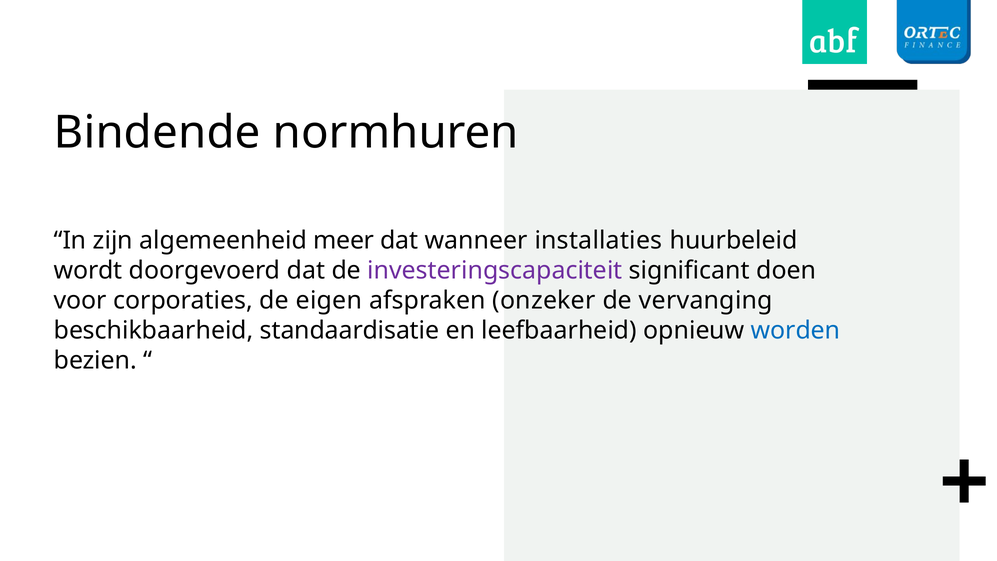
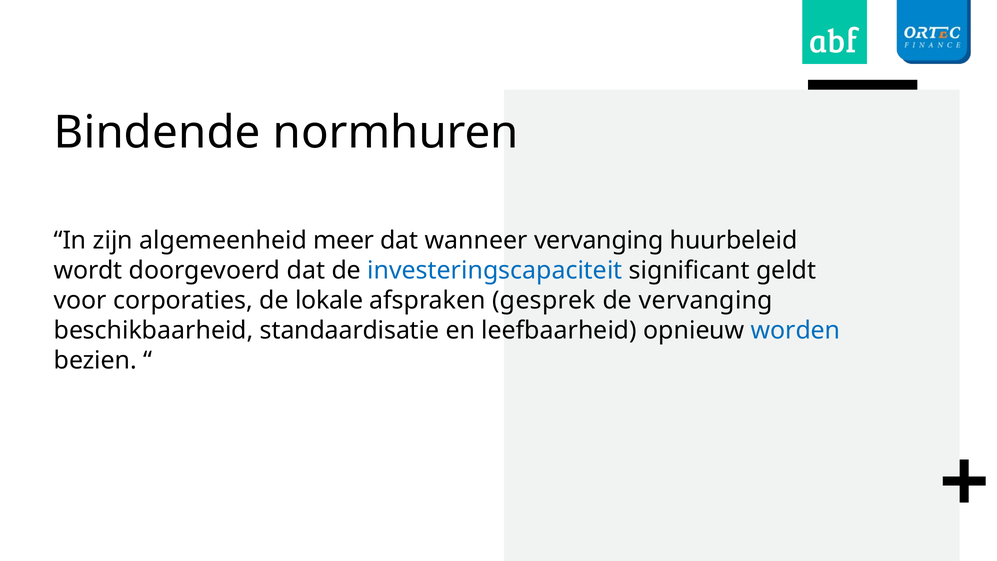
wanneer installaties: installaties -> vervanging
investeringscapaciteit colour: purple -> blue
doen: doen -> geldt
eigen: eigen -> lokale
onzeker: onzeker -> gesprek
